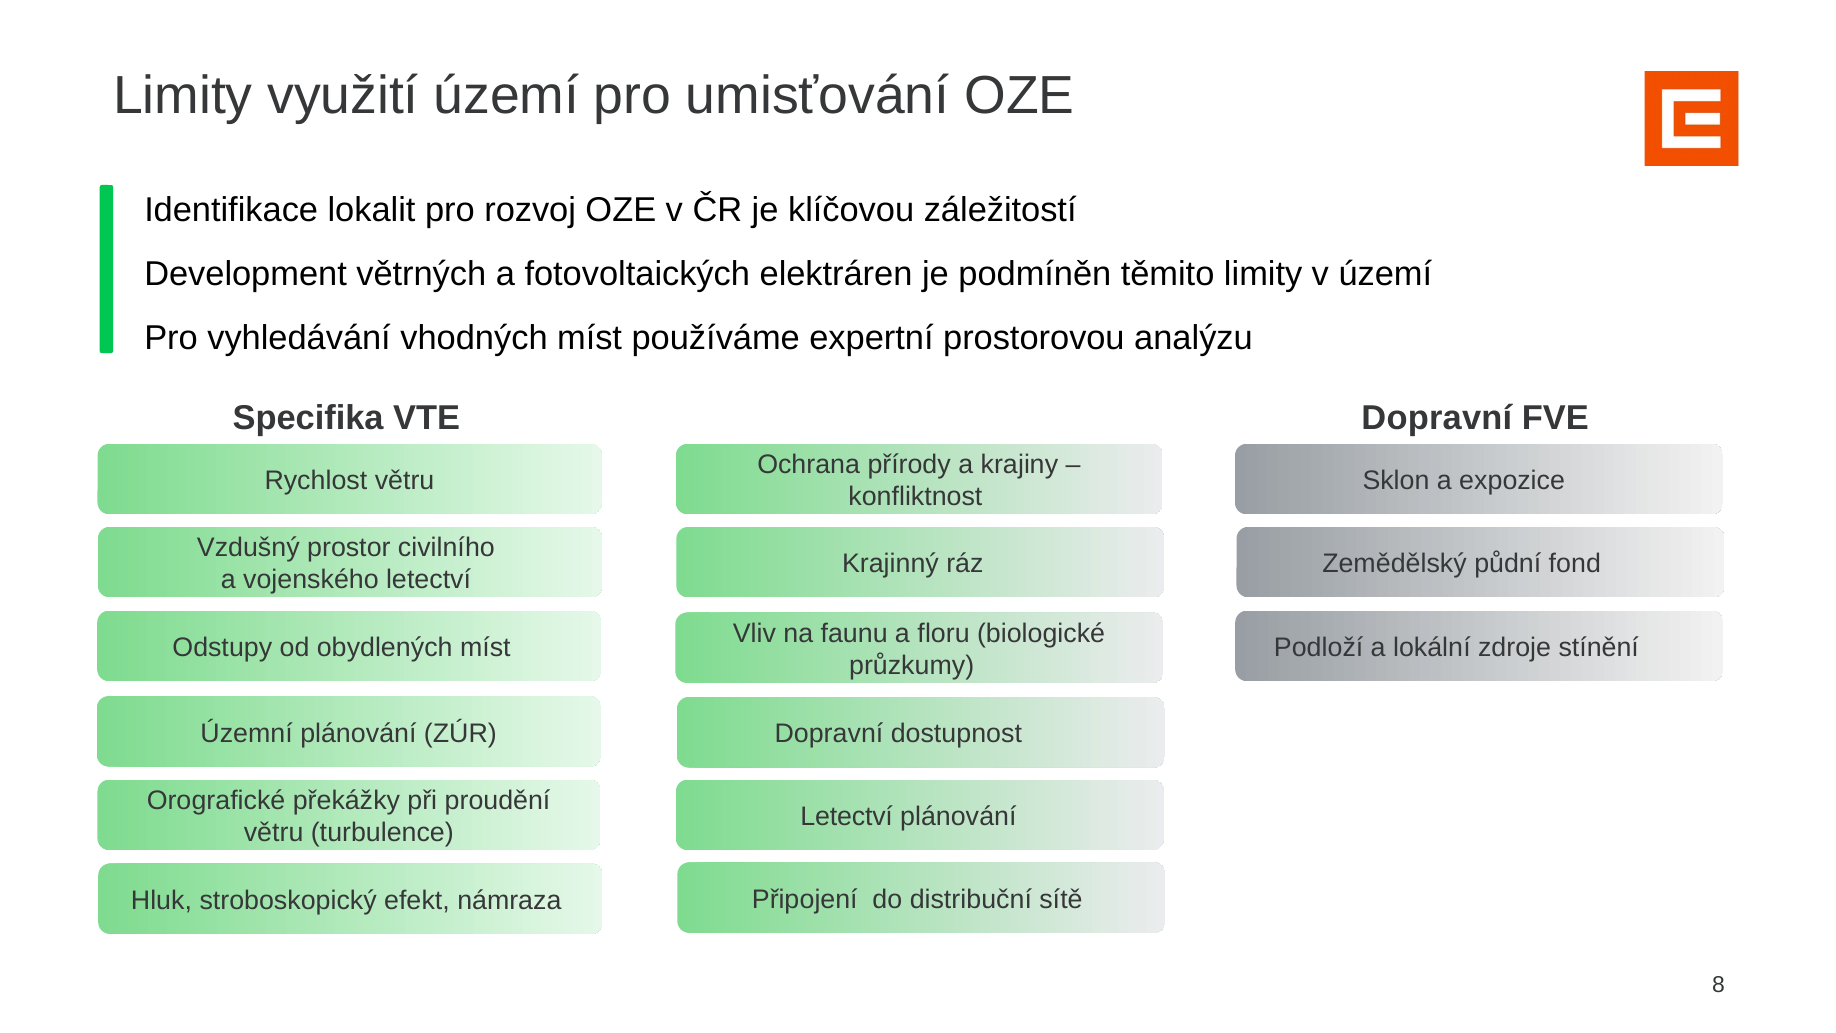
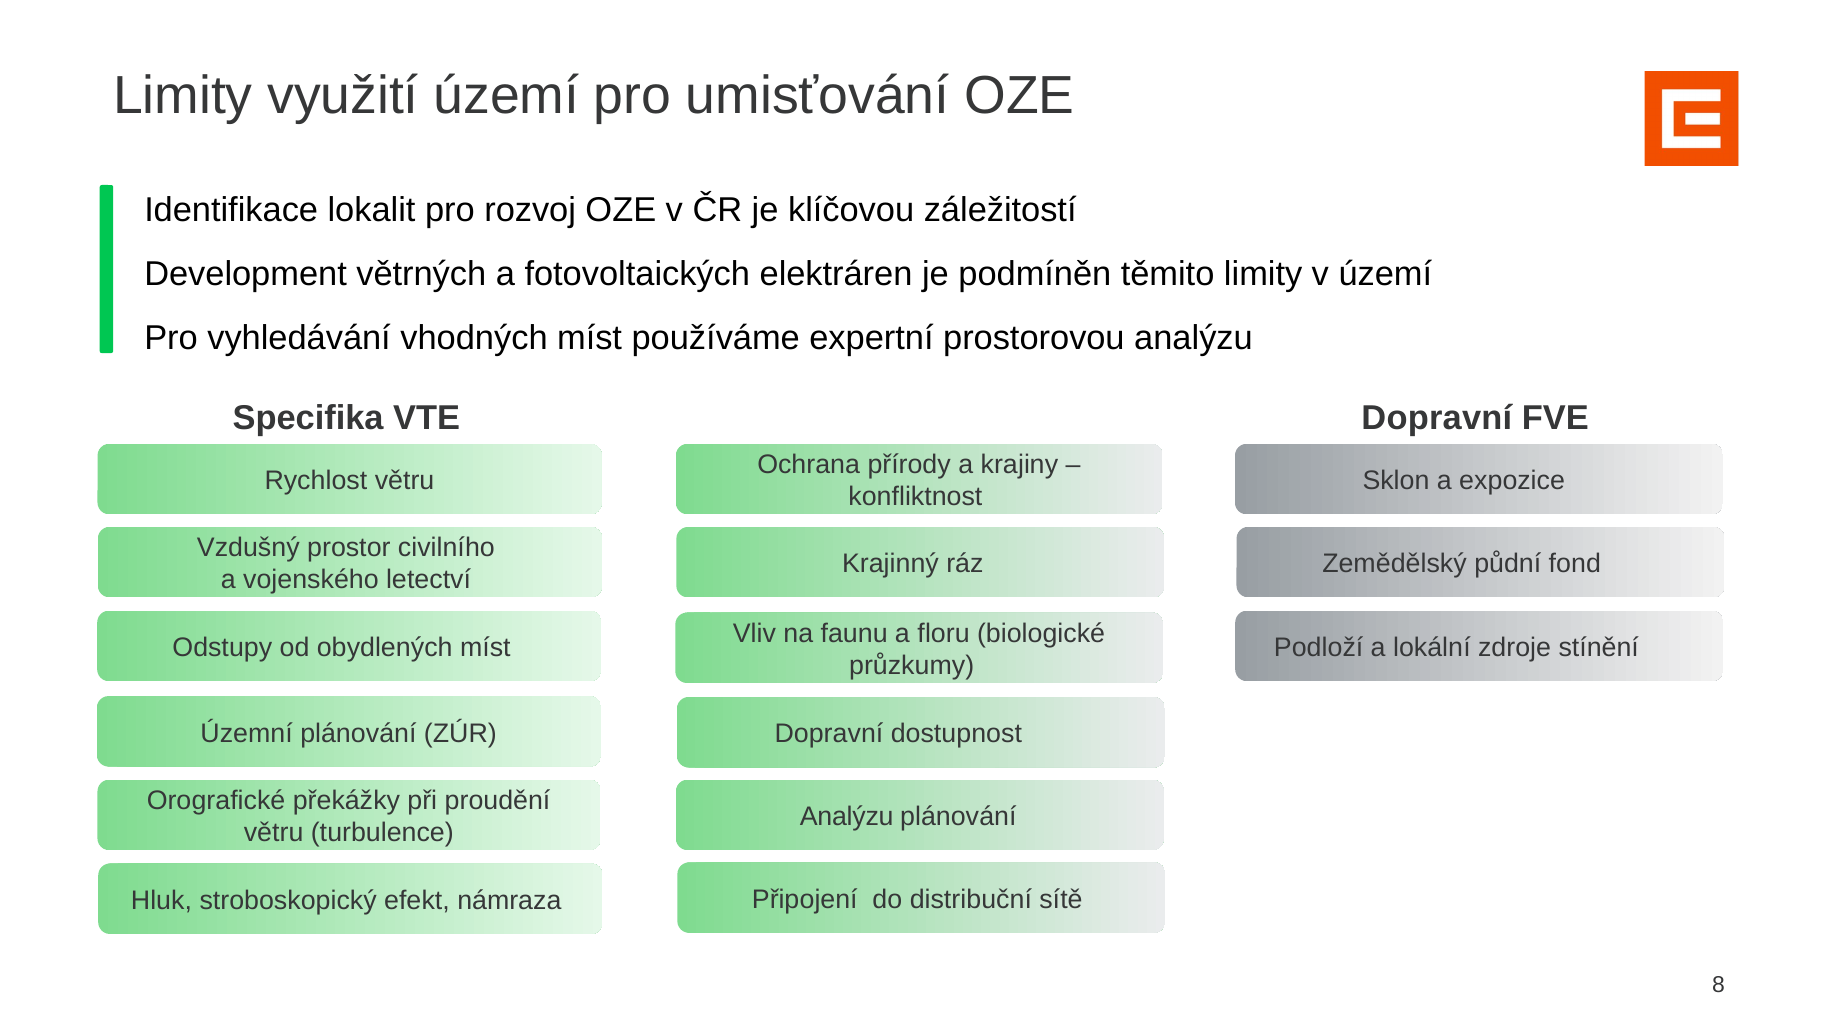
Letectví at (847, 817): Letectví -> Analýzu
